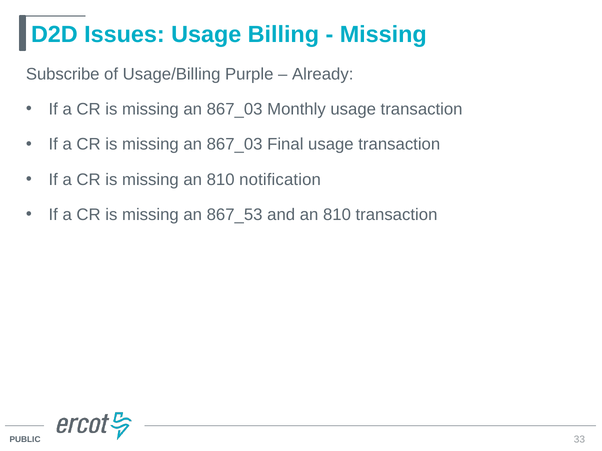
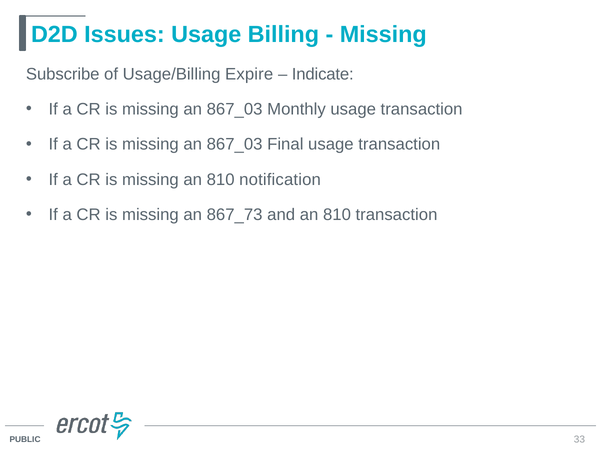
Purple: Purple -> Expire
Already: Already -> Indicate
867_53: 867_53 -> 867_73
